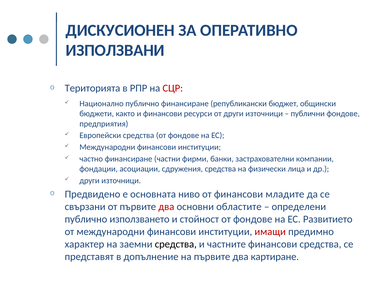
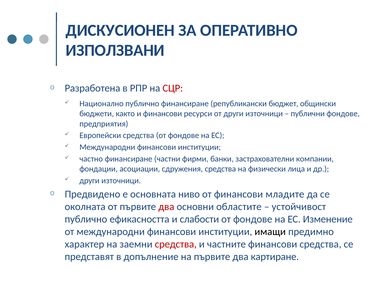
Територията: Територията -> Разработена
свързани: свързани -> околната
определени: определени -> устойчивост
използването: използването -> ефикасността
стойност: стойност -> слабости
Развитието: Развитието -> Изменение
имащи colour: red -> black
средства at (176, 244) colour: black -> red
